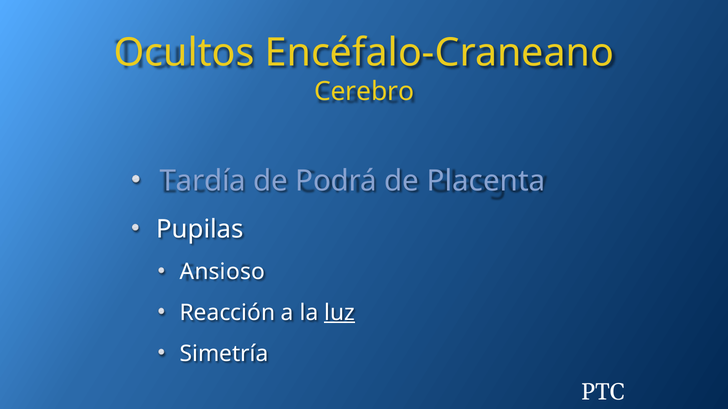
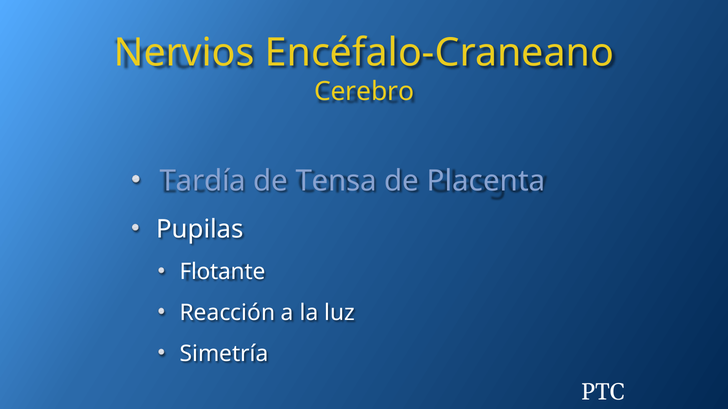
Ocultos: Ocultos -> Nervios
Podrá: Podrá -> Tensa
Ansioso: Ansioso -> Flotante
luz underline: present -> none
